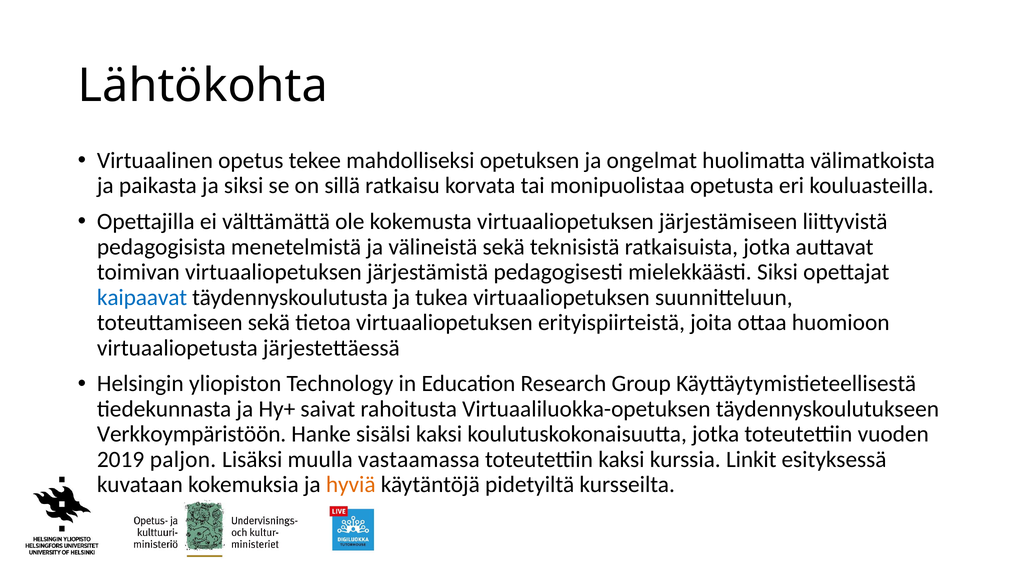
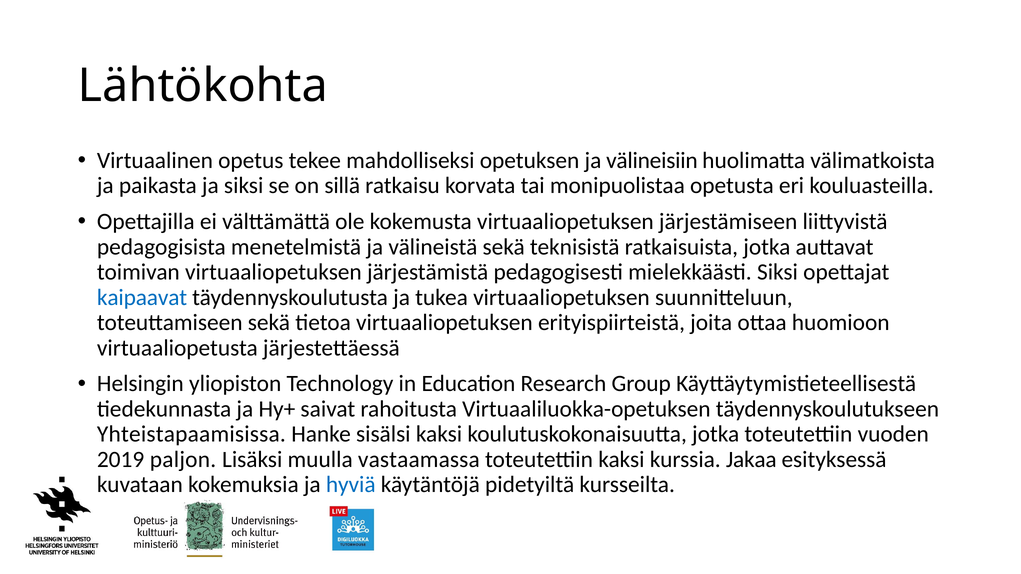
ongelmat: ongelmat -> välineisiin
Verkkoympäristöön: Verkkoympäristöön -> Yhteistapaamisissa
Linkit: Linkit -> Jakaa
hyviä colour: orange -> blue
